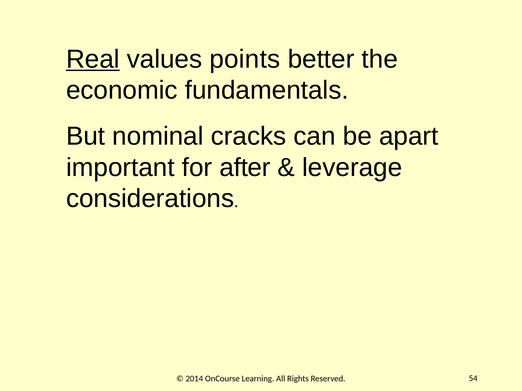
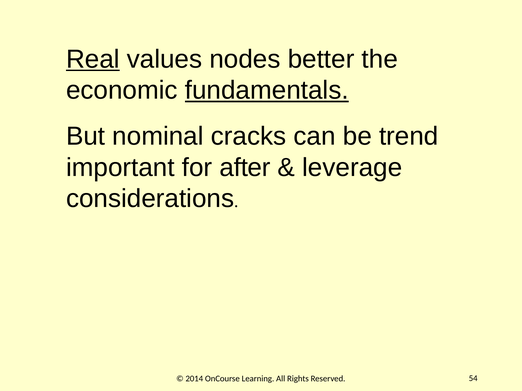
points: points -> nodes
fundamentals underline: none -> present
apart: apart -> trend
